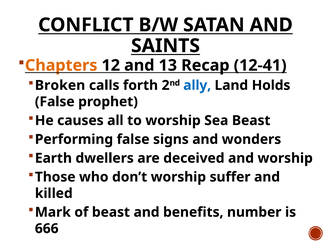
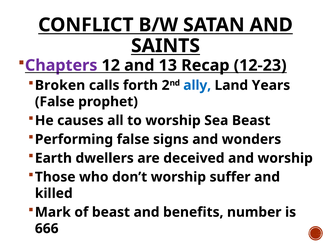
Chapters colour: orange -> purple
12-41: 12-41 -> 12-23
Holds: Holds -> Years
